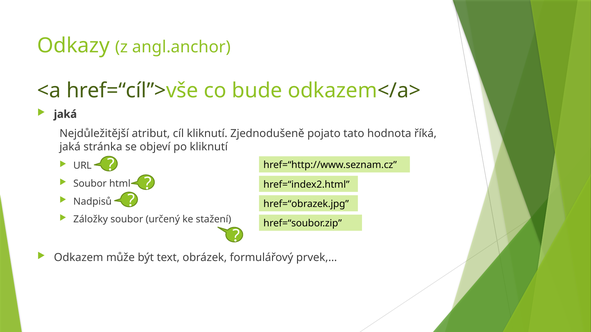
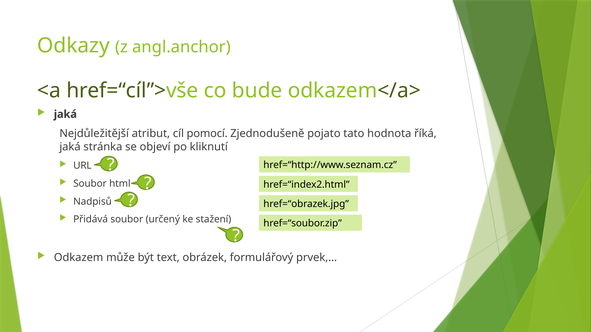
cíl kliknutí: kliknutí -> pomocí
Záložky: Záložky -> Přidává
